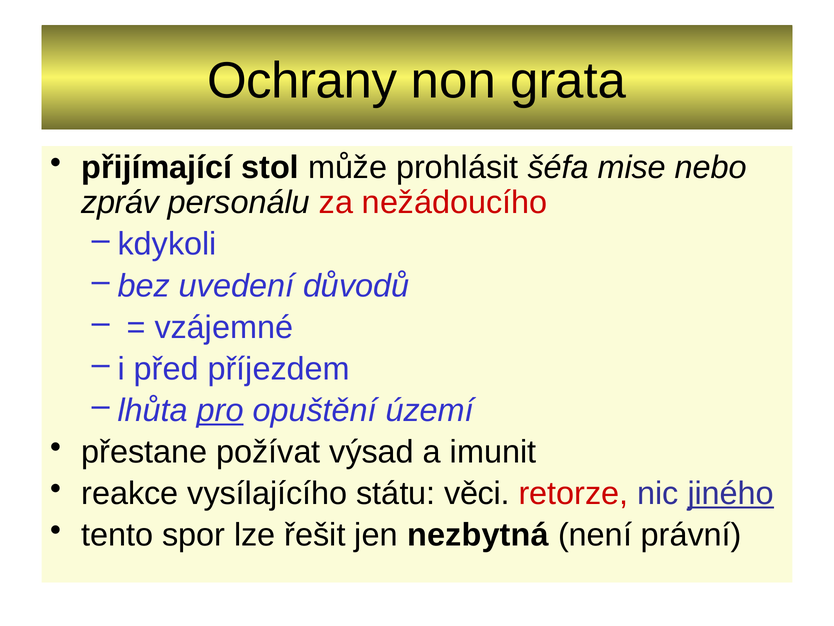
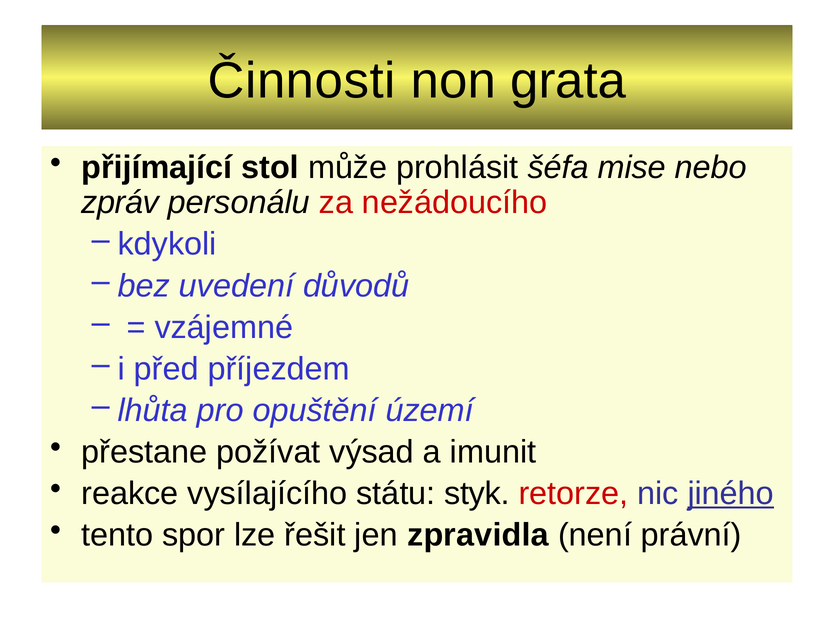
Ochrany: Ochrany -> Činnosti
pro underline: present -> none
věci: věci -> styk
nezbytná: nezbytná -> zpravidla
